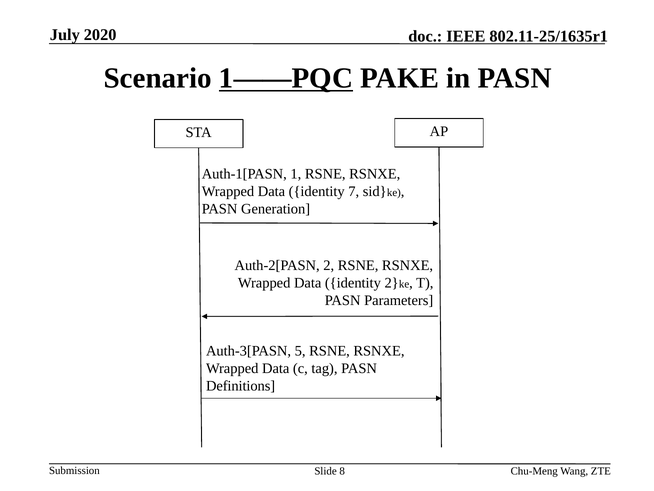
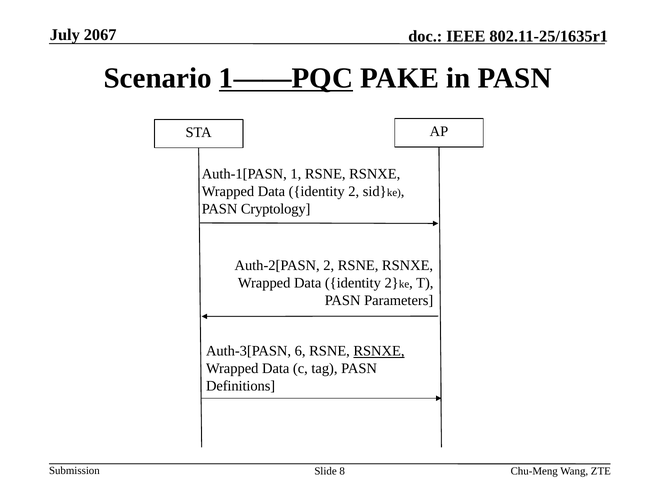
2020: 2020 -> 2067
7 at (354, 191): 7 -> 2
Generation: Generation -> Cryptology
5: 5 -> 6
RSNXE at (379, 351) underline: none -> present
